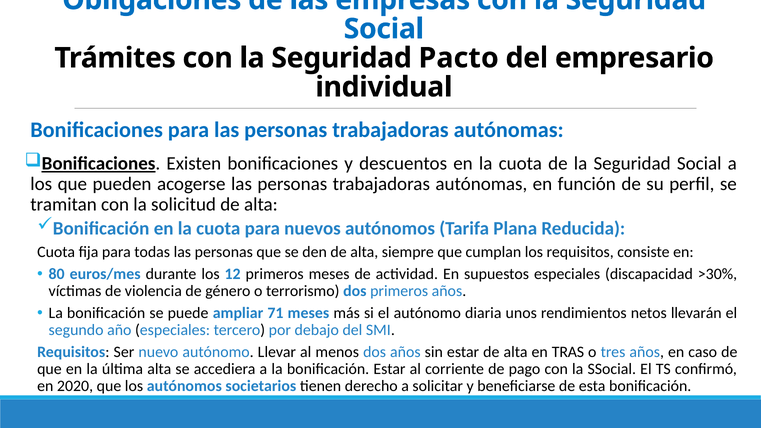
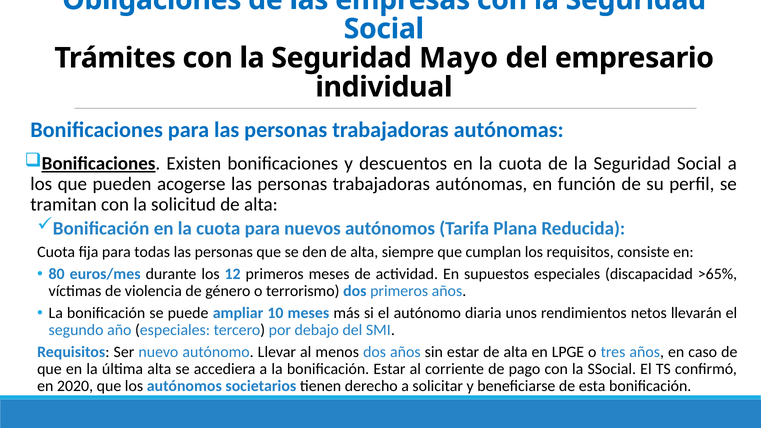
Pacto: Pacto -> Mayo
>30%: >30% -> >65%
71: 71 -> 10
TRAS: TRAS -> LPGE
